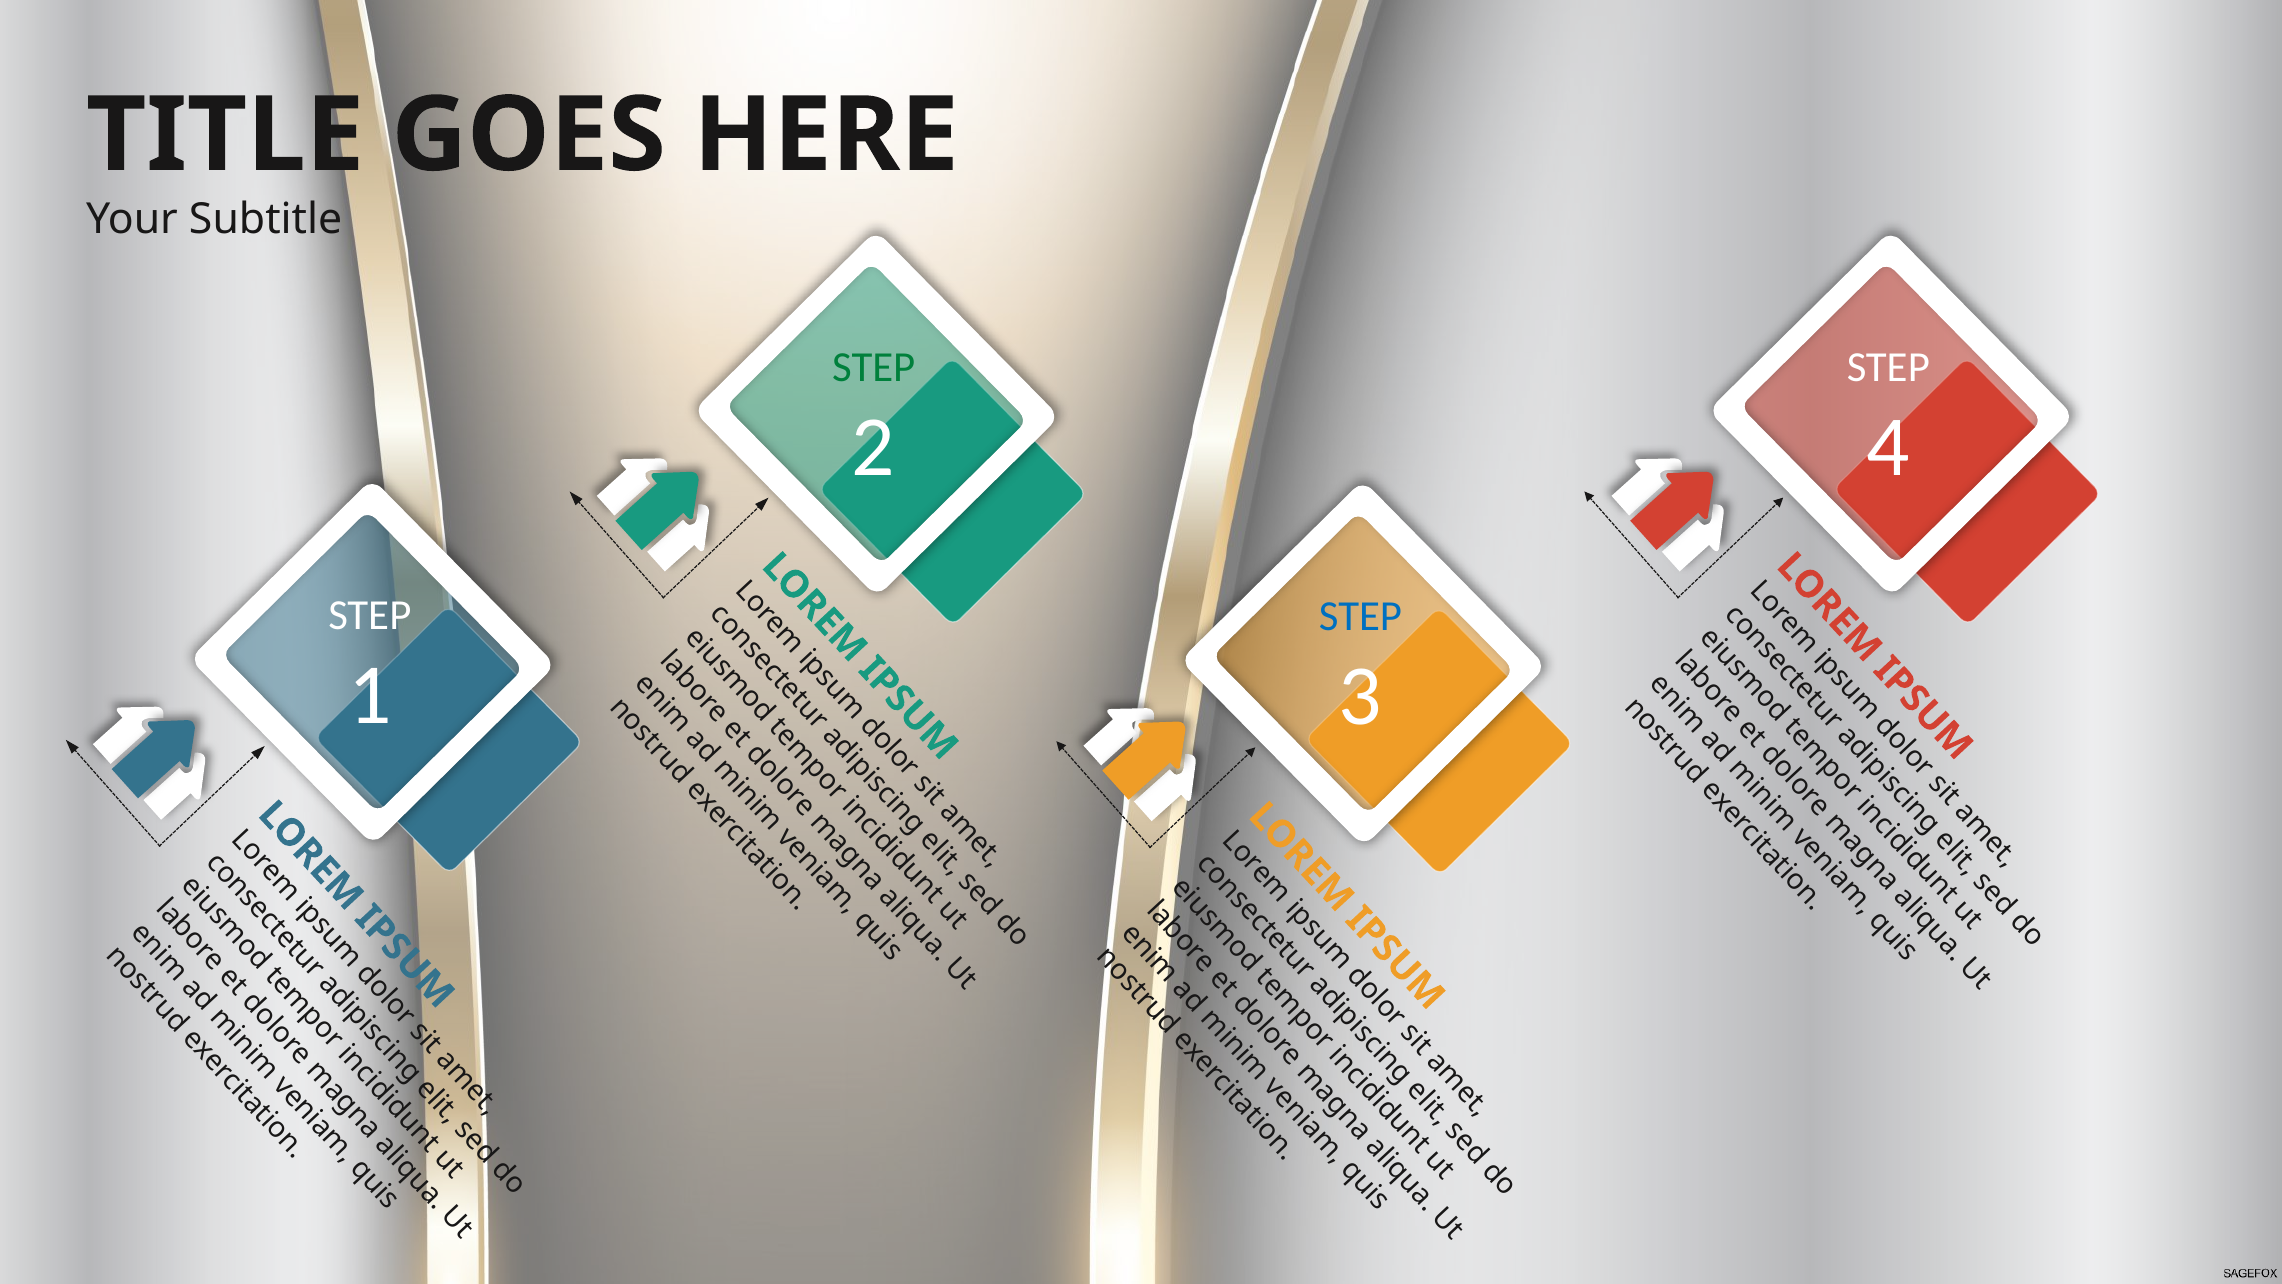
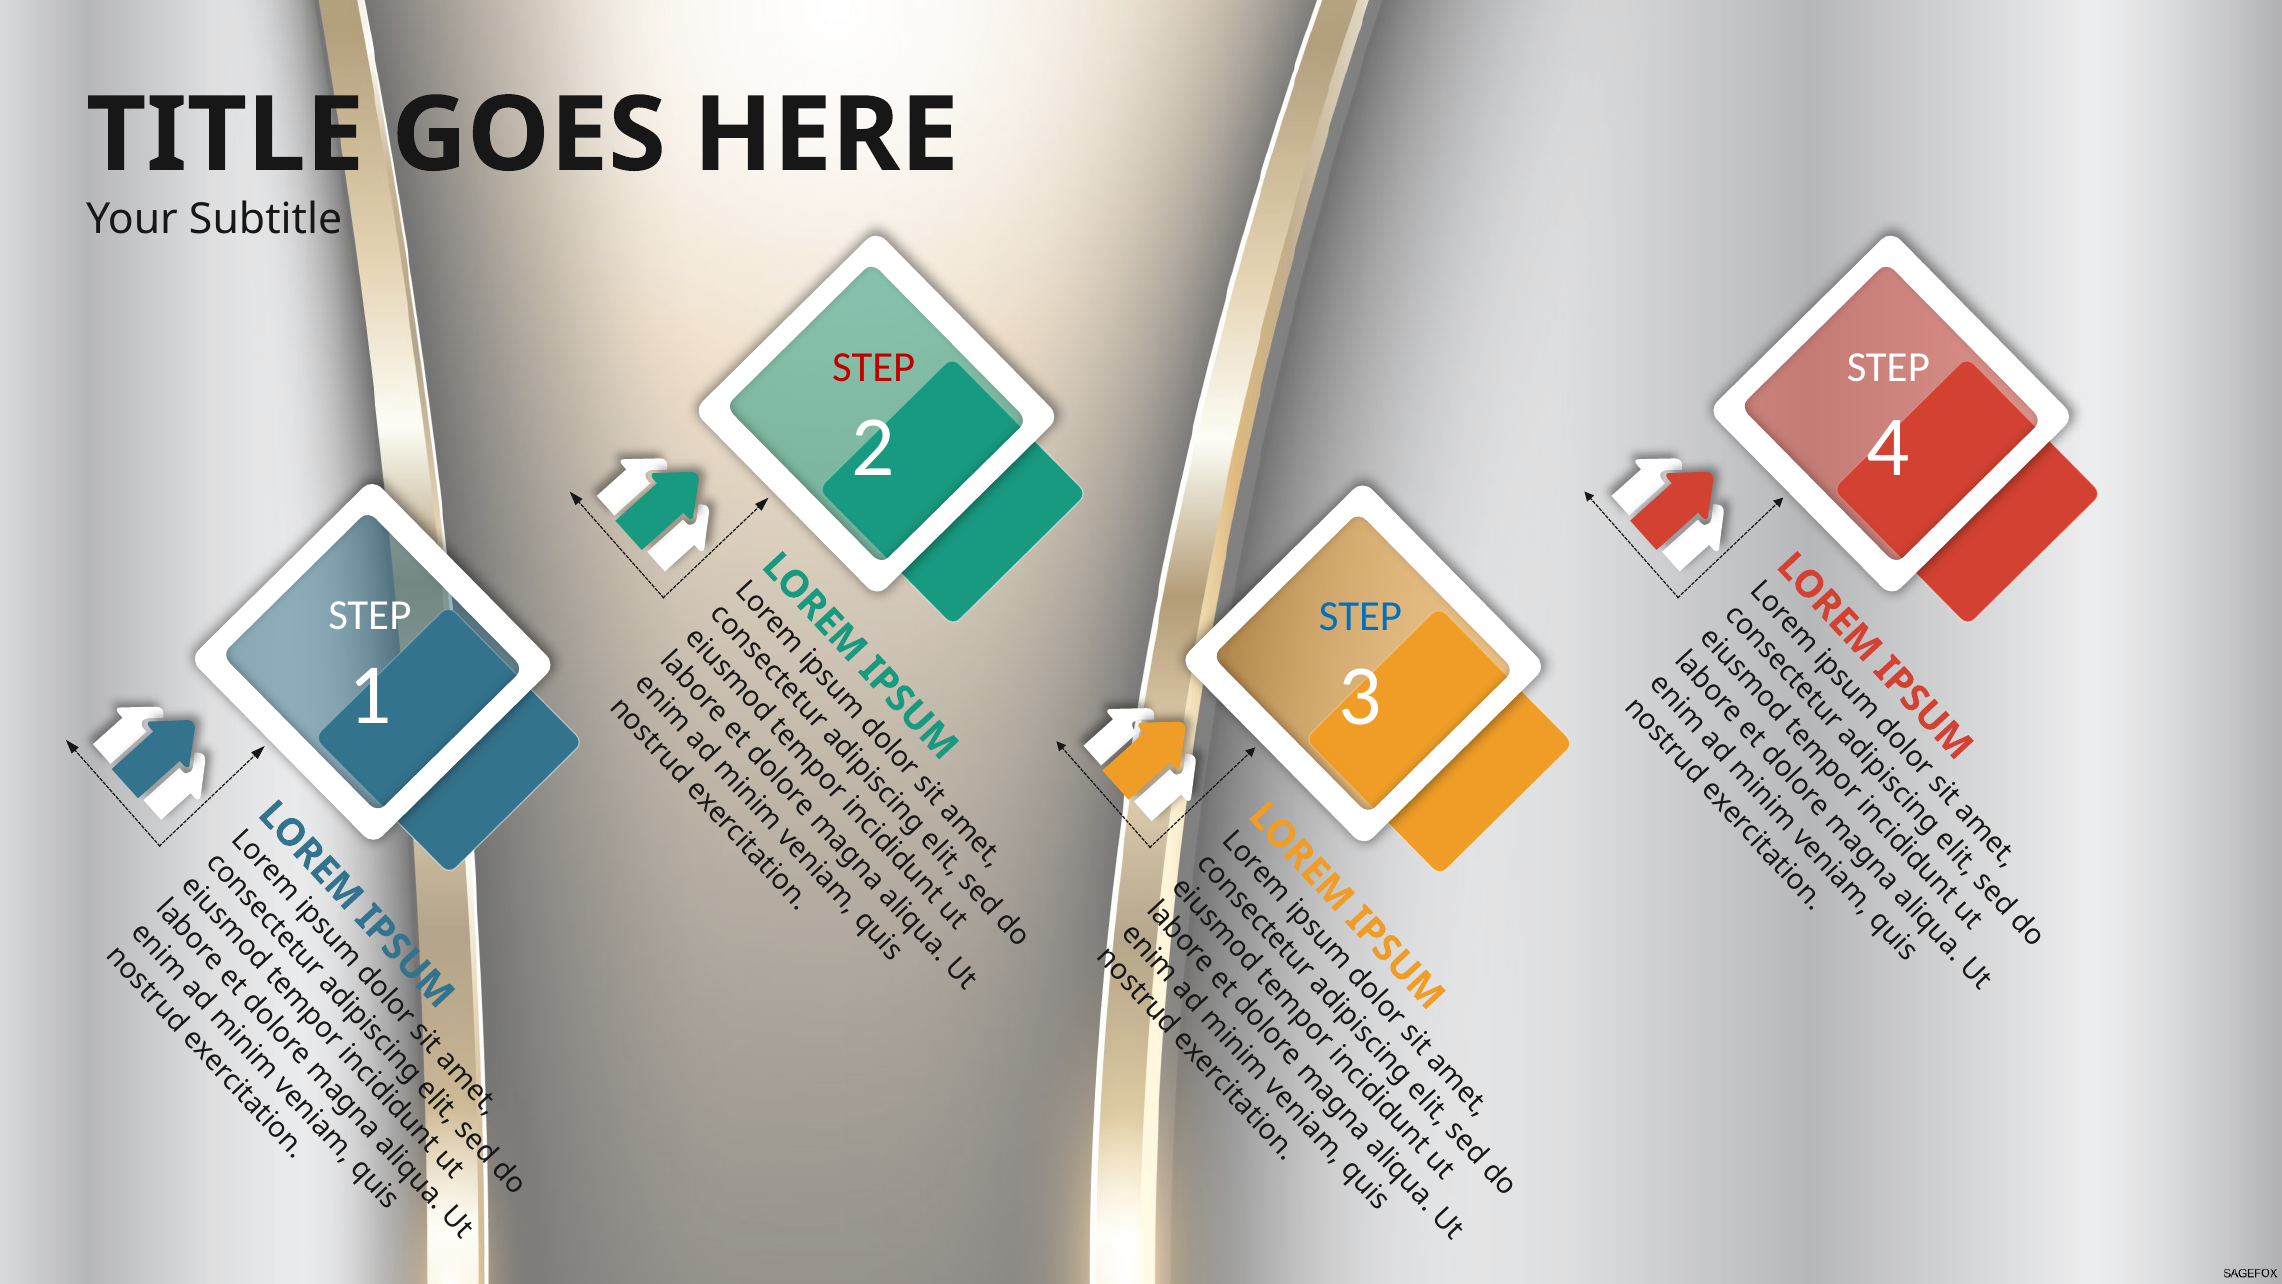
STEP at (874, 367) colour: green -> red
